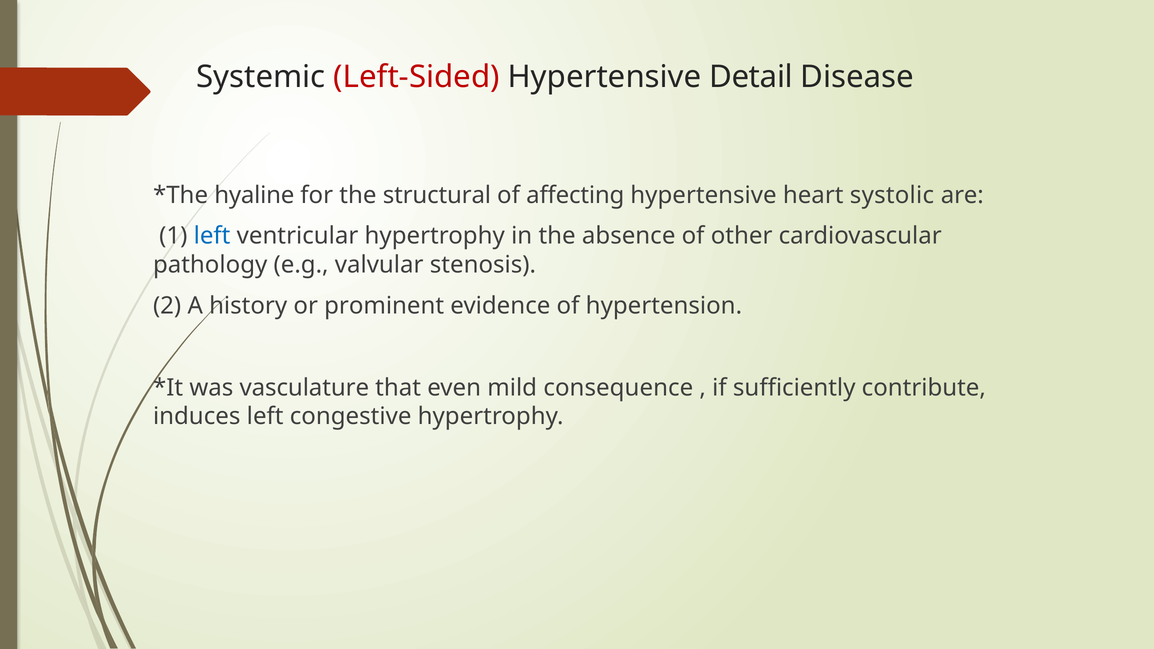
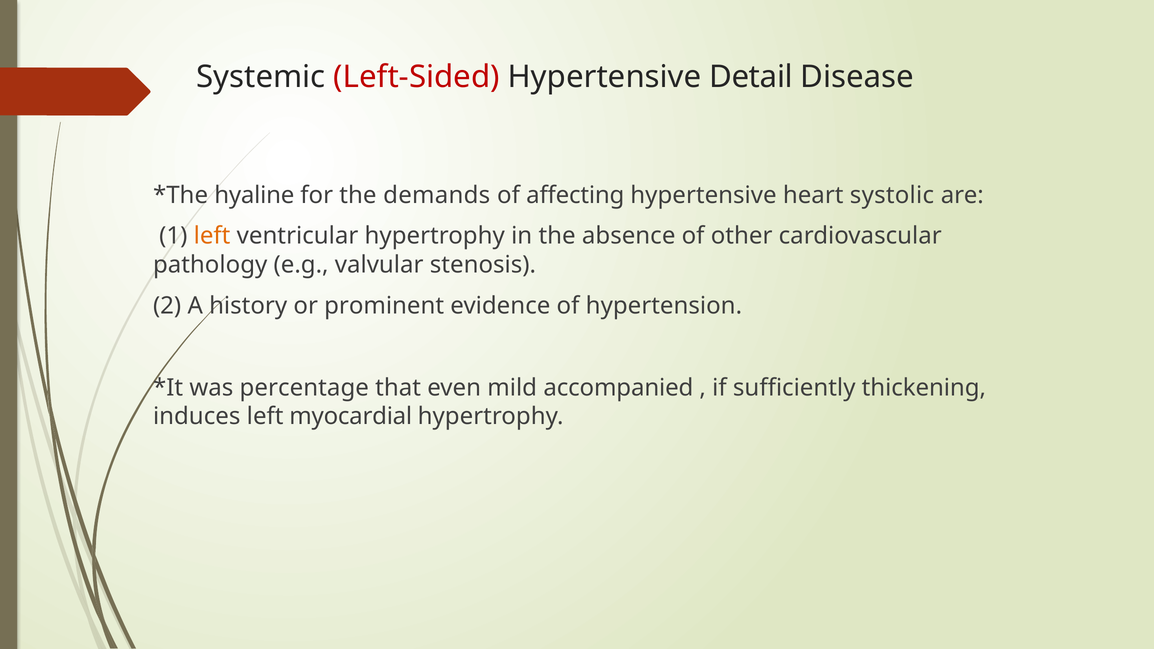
structural: structural -> demands
left at (212, 236) colour: blue -> orange
vasculature: vasculature -> percentage
consequence: consequence -> accompanied
contribute: contribute -> thickening
congestive: congestive -> myocardial
